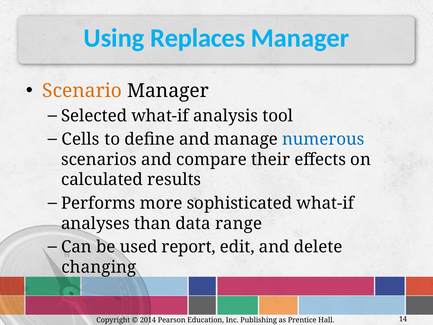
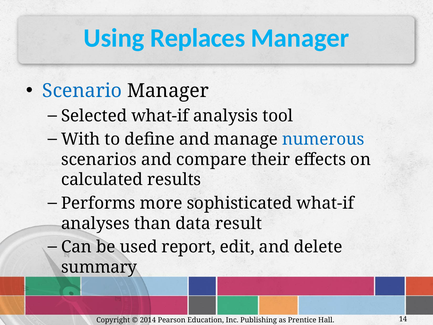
Scenario colour: orange -> blue
Cells: Cells -> With
range: range -> result
changing: changing -> summary
